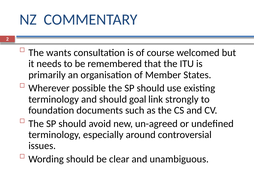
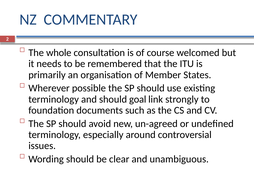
wants: wants -> whole
